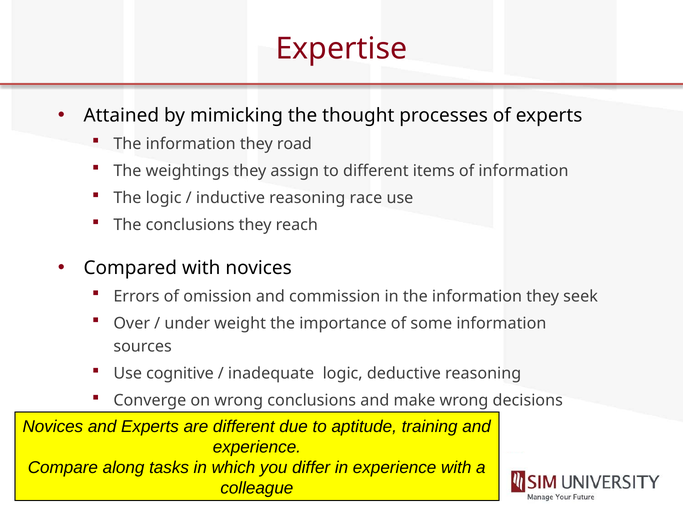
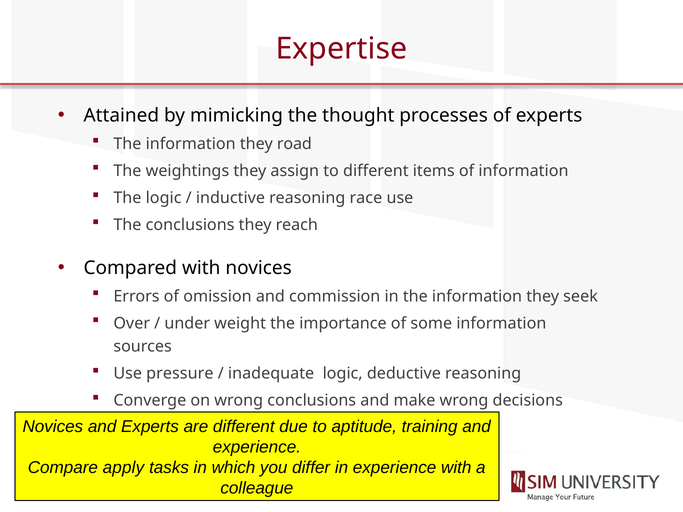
cognitive: cognitive -> pressure
along: along -> apply
